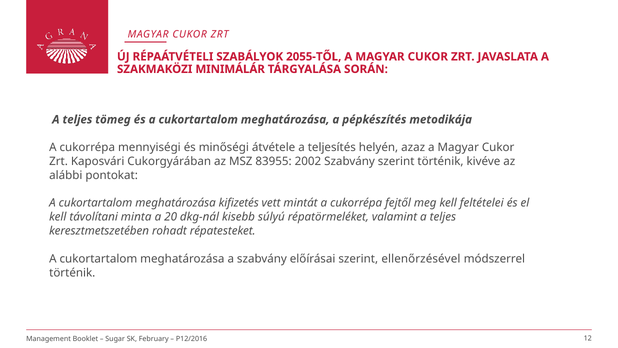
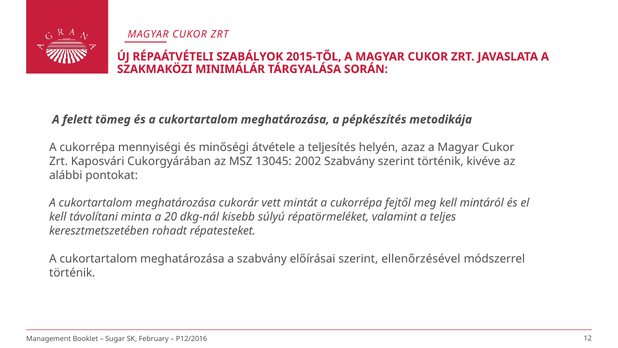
2055-TŐL: 2055-TŐL -> 2015-TŐL
teljes at (77, 119): teljes -> felett
83955: 83955 -> 13045
kifizetés: kifizetés -> cukorár
feltételei: feltételei -> mintáról
